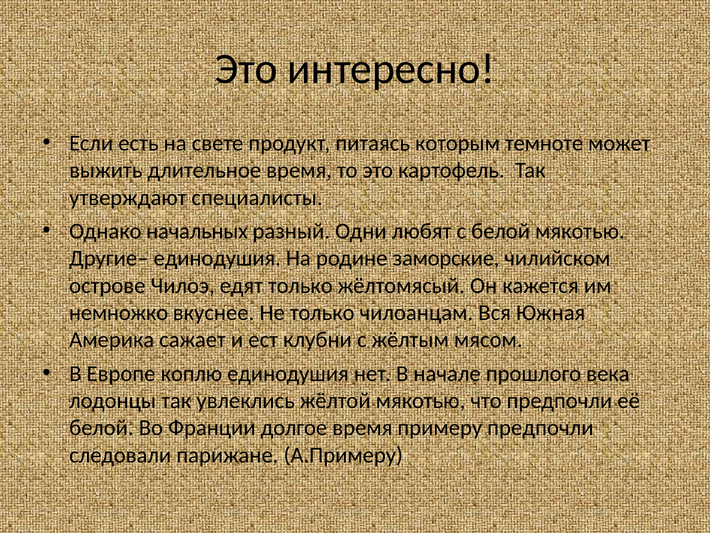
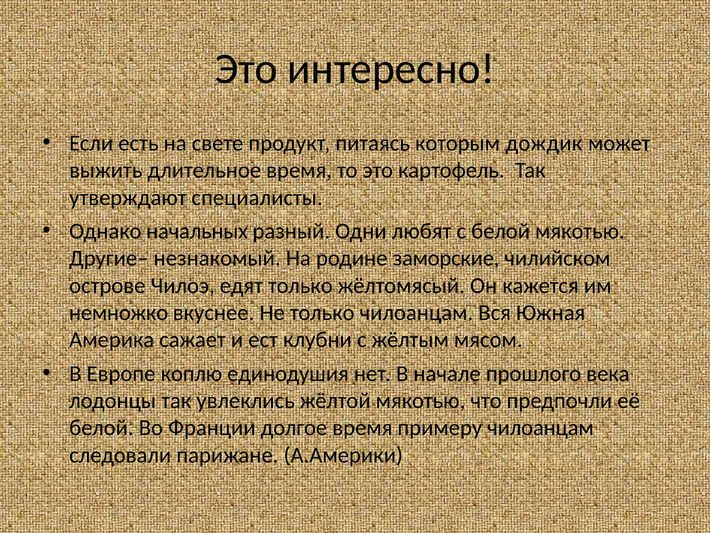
темноте: темноте -> дождик
Другие– единодушия: единодушия -> незнакомый
примеру предпочли: предпочли -> чилоанцам
А.Примеру: А.Примеру -> А.Америки
